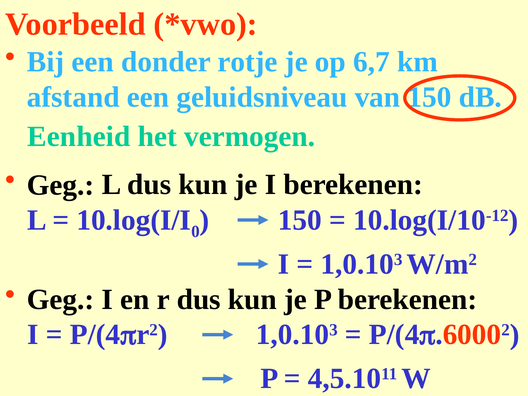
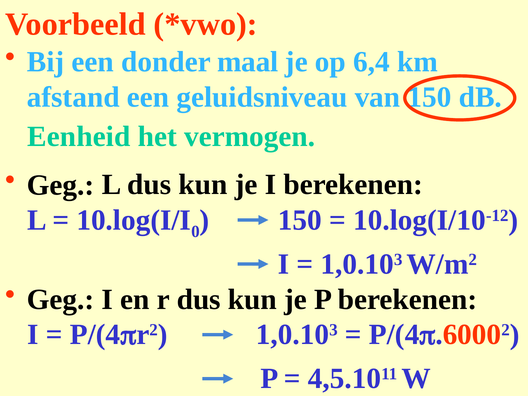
rotje: rotje -> maal
6,7: 6,7 -> 6,4
